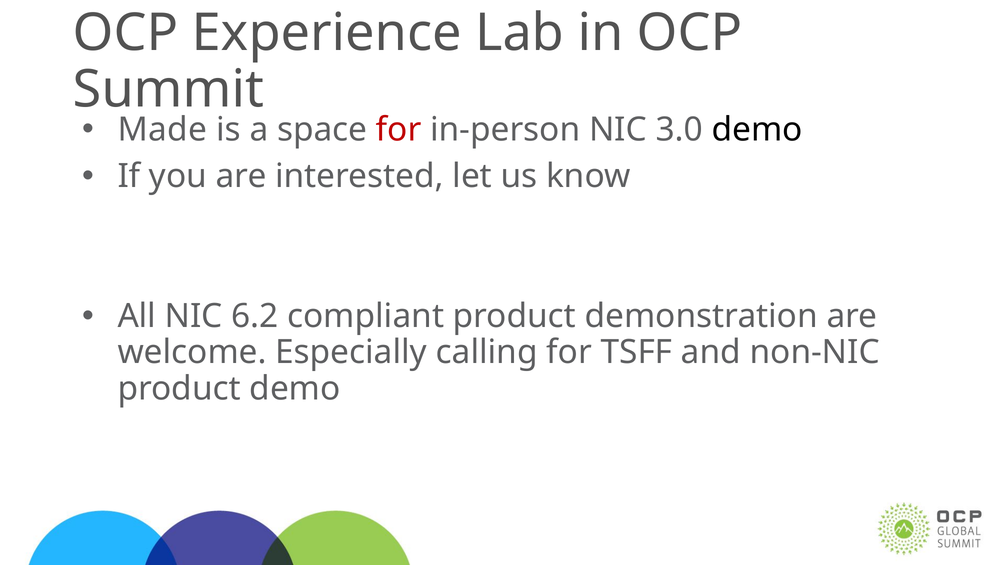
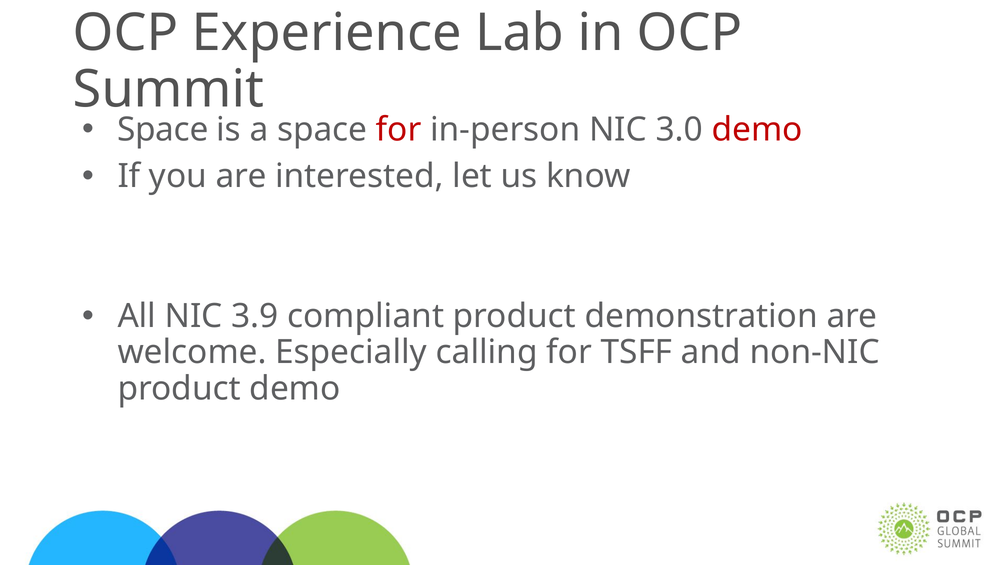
Made at (162, 130): Made -> Space
demo at (757, 130) colour: black -> red
6.2: 6.2 -> 3.9
